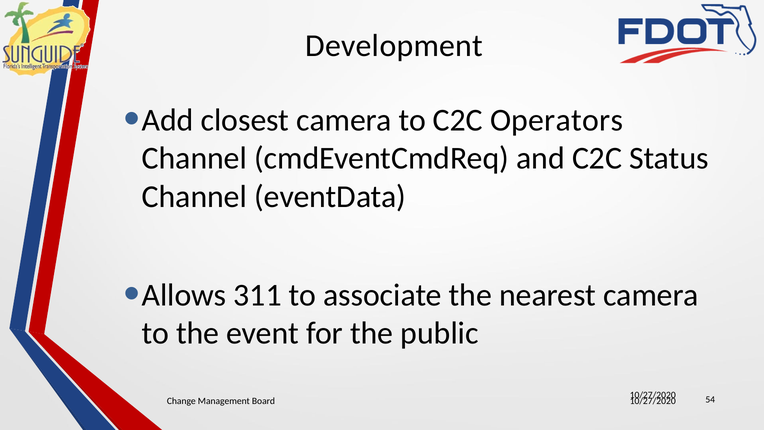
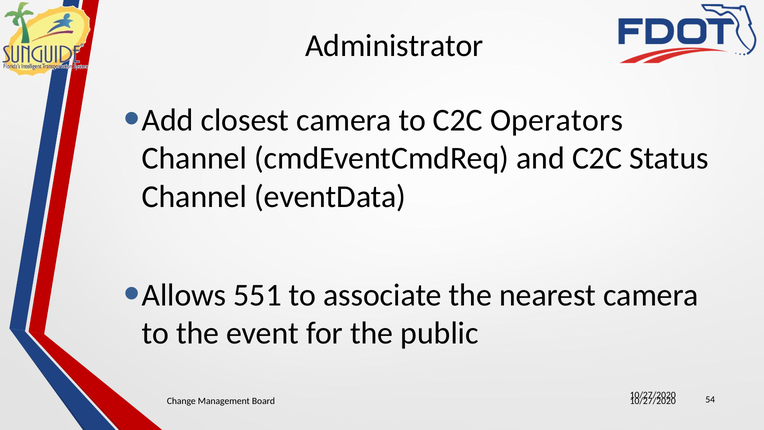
Development: Development -> Administrator
311: 311 -> 551
